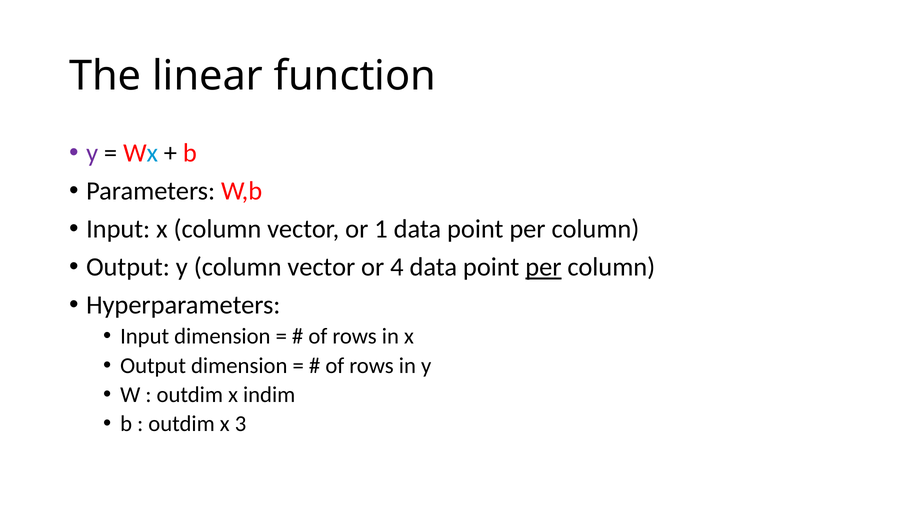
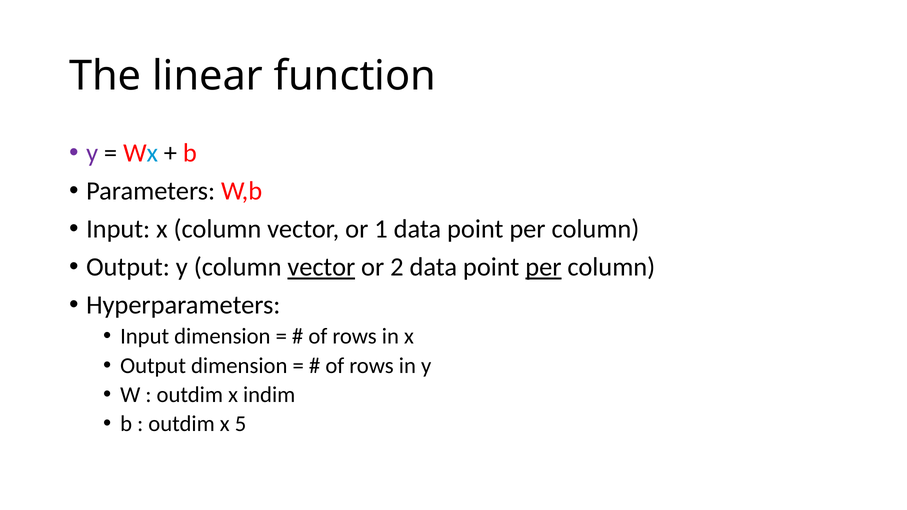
vector at (321, 267) underline: none -> present
4: 4 -> 2
3: 3 -> 5
